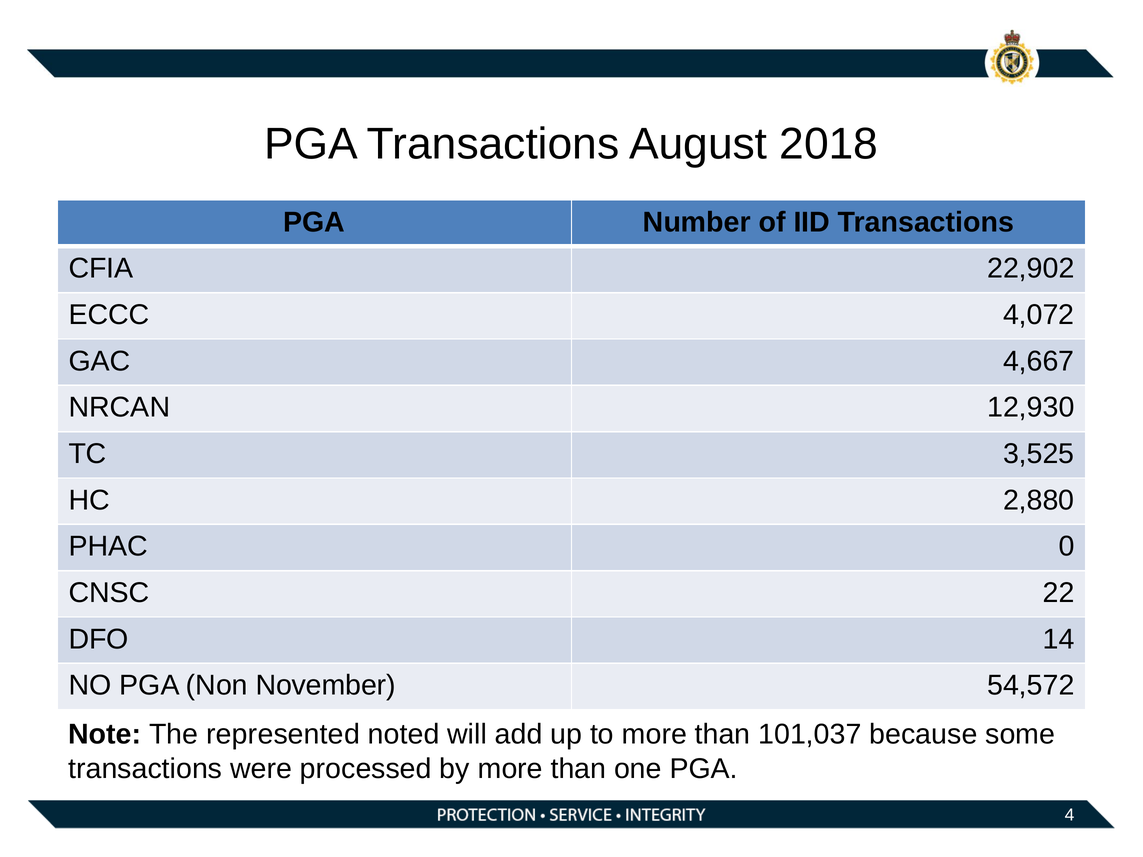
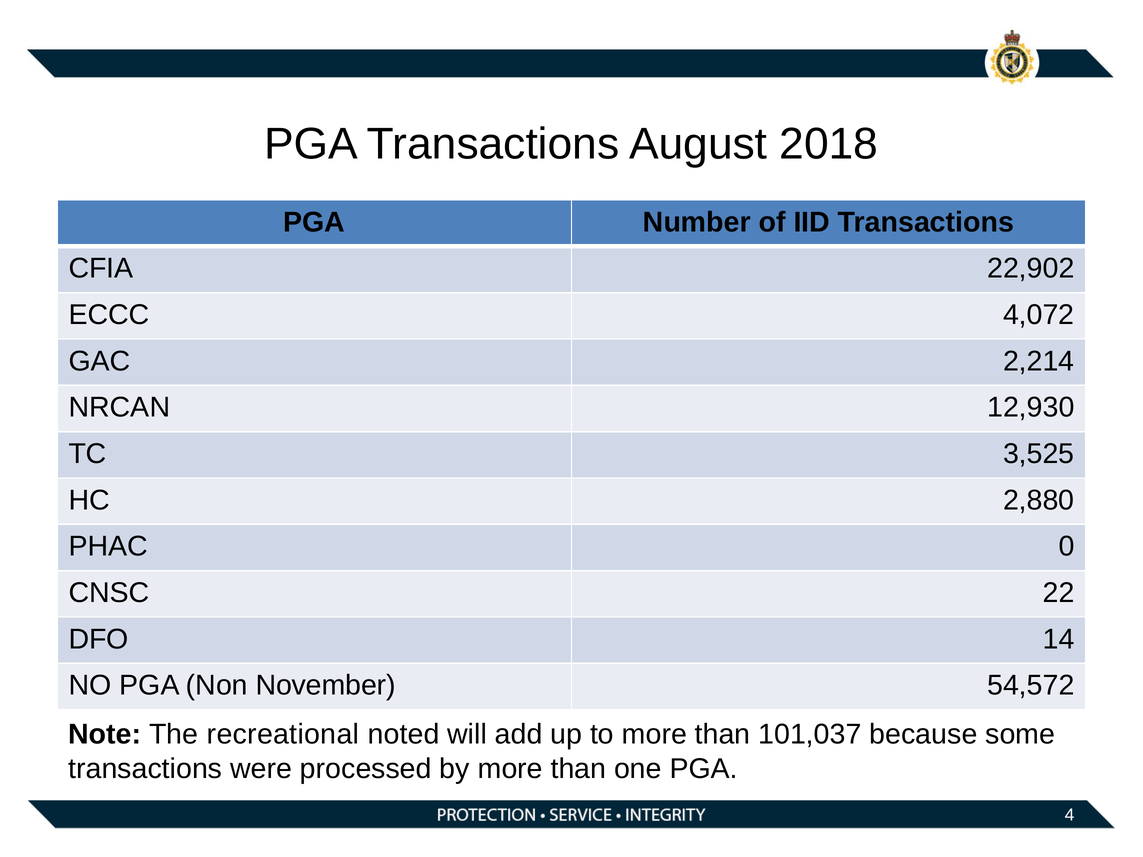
4,667: 4,667 -> 2,214
represented: represented -> recreational
